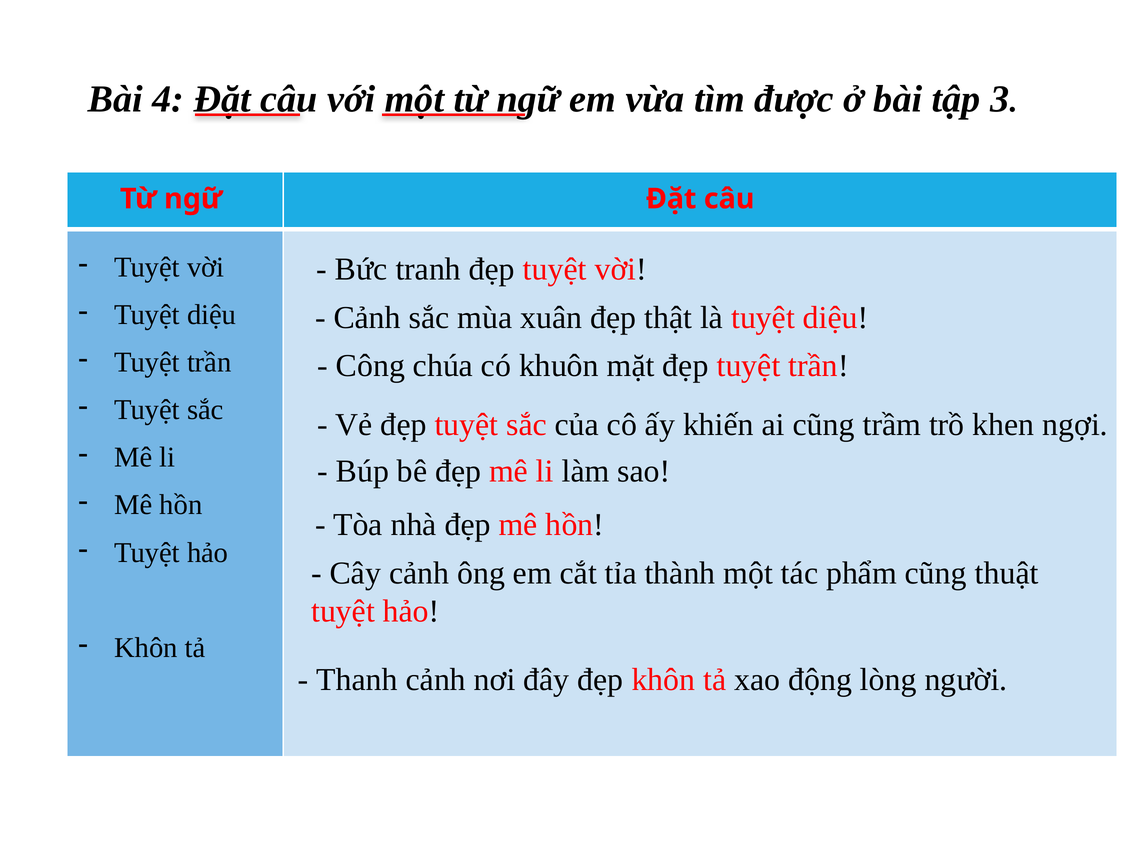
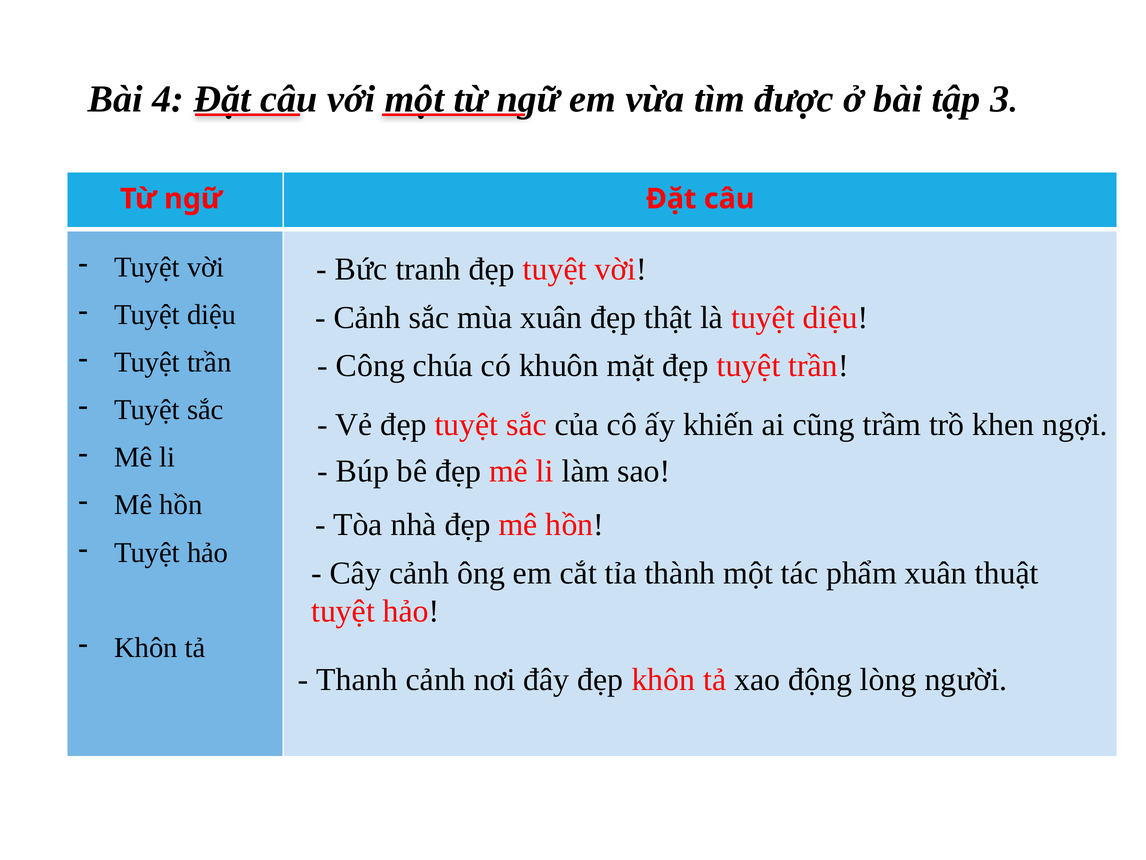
phẩm cũng: cũng -> xuân
